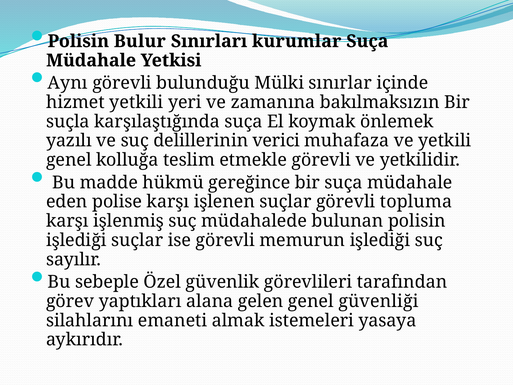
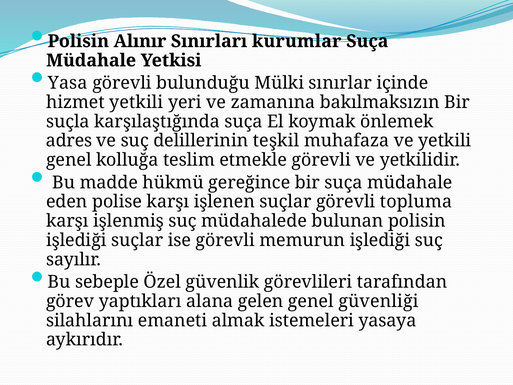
Bulur: Bulur -> Alınır
Aynı: Aynı -> Yasa
yazılı: yazılı -> adres
verici: verici -> teşkil
